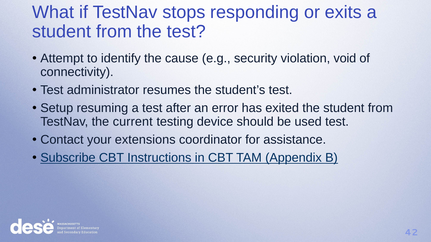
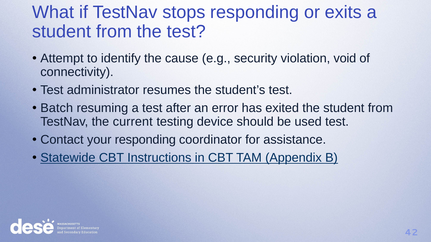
Setup: Setup -> Batch
your extensions: extensions -> responding
Subscribe: Subscribe -> Statewide
